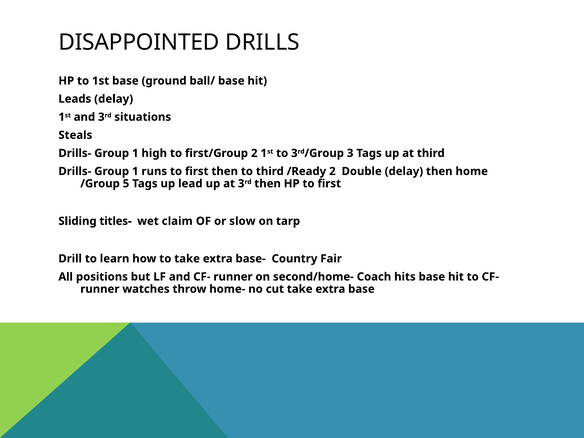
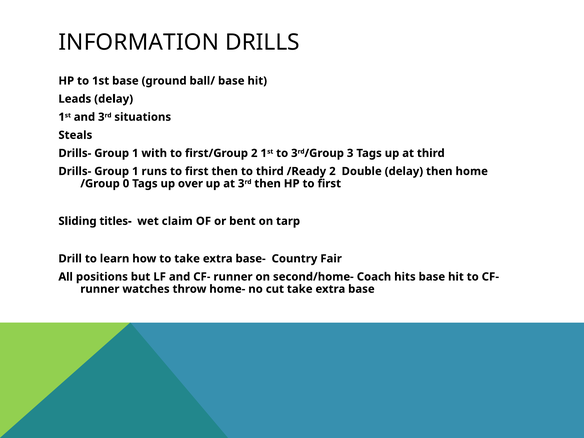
DISAPPOINTED: DISAPPOINTED -> INFORMATION
high: high -> with
5: 5 -> 0
lead: lead -> over
slow: slow -> bent
